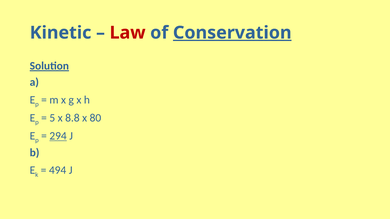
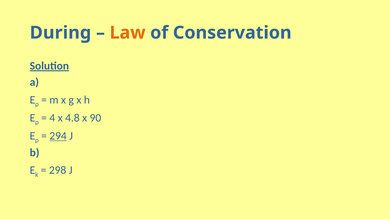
Kinetic: Kinetic -> During
Law colour: red -> orange
Conservation underline: present -> none
5: 5 -> 4
8.8: 8.8 -> 4.8
80: 80 -> 90
494: 494 -> 298
